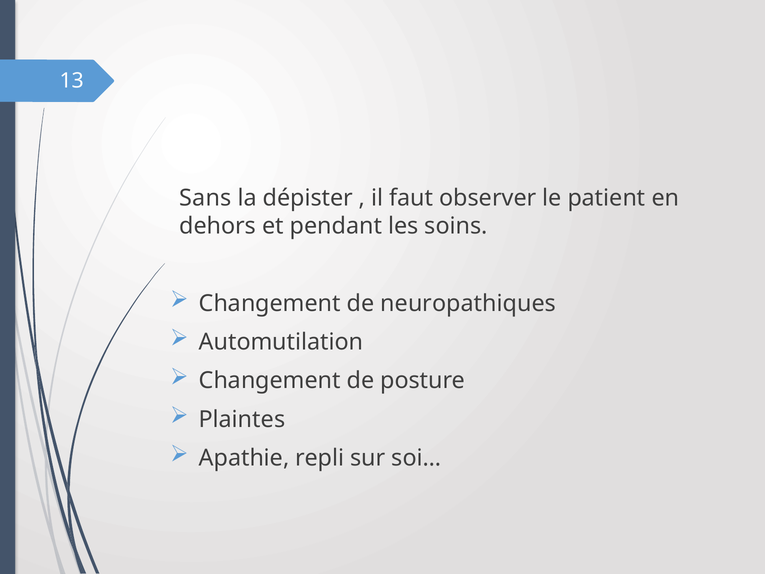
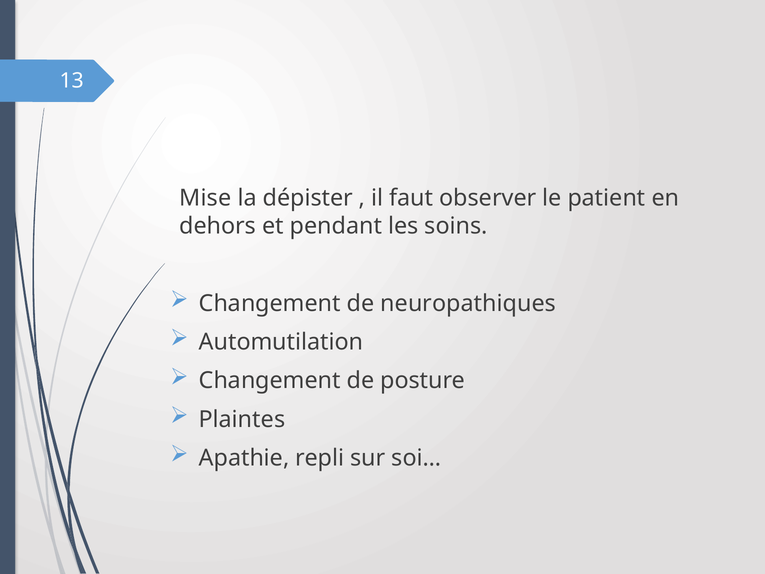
Sans: Sans -> Mise
